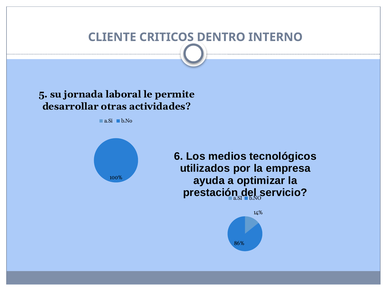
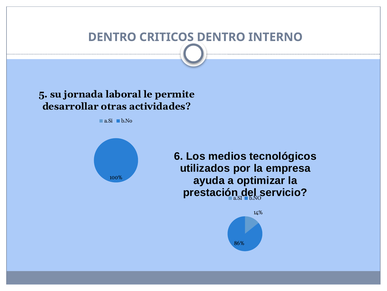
CLIENTE at (112, 37): CLIENTE -> DENTRO
